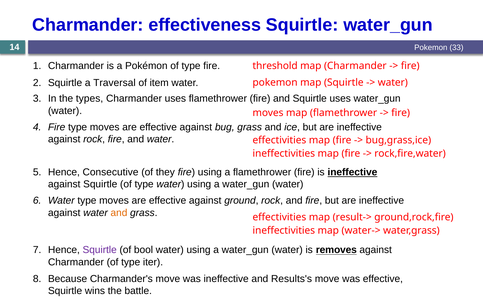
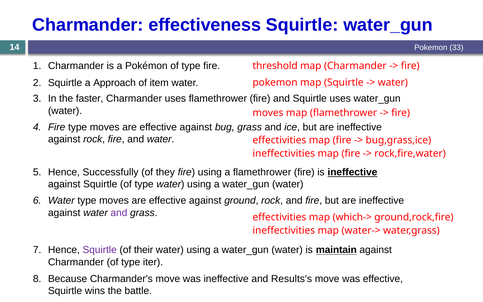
Traversal: Traversal -> Approach
types: types -> faster
Consecutive: Consecutive -> Successfully
and at (119, 213) colour: orange -> purple
result->: result-> -> which->
bool: bool -> their
removes: removes -> maintain
